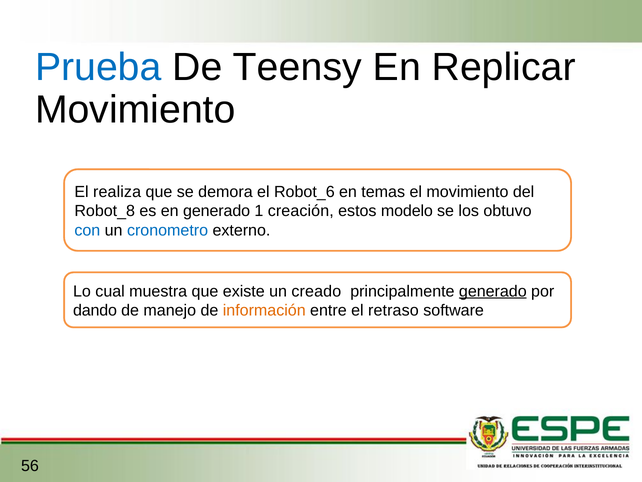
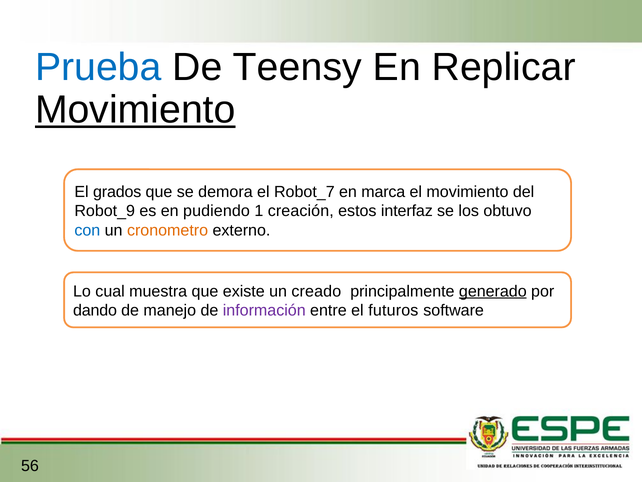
Movimiento at (135, 110) underline: none -> present
realiza: realiza -> grados
Robot_6: Robot_6 -> Robot_7
temas: temas -> marca
Robot_8: Robot_8 -> Robot_9
en generado: generado -> pudiendo
modelo: modelo -> interfaz
cronometro colour: blue -> orange
información colour: orange -> purple
retraso: retraso -> futuros
